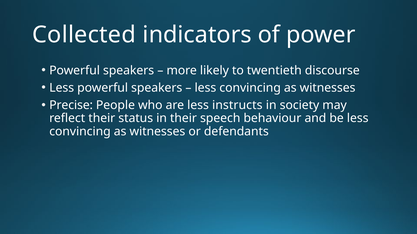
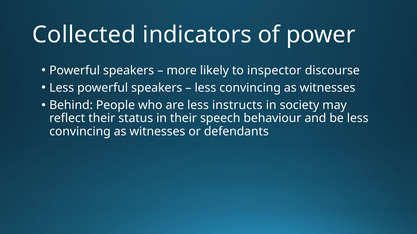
twentieth: twentieth -> inspector
Precise: Precise -> Behind
